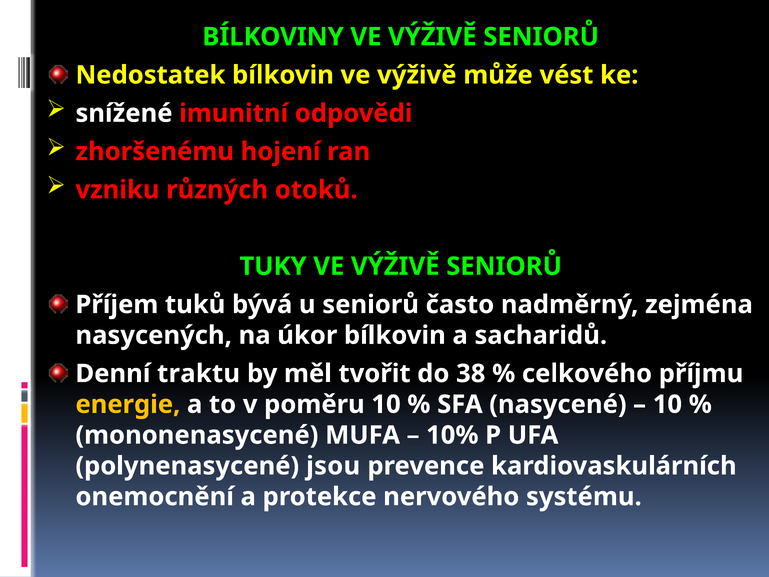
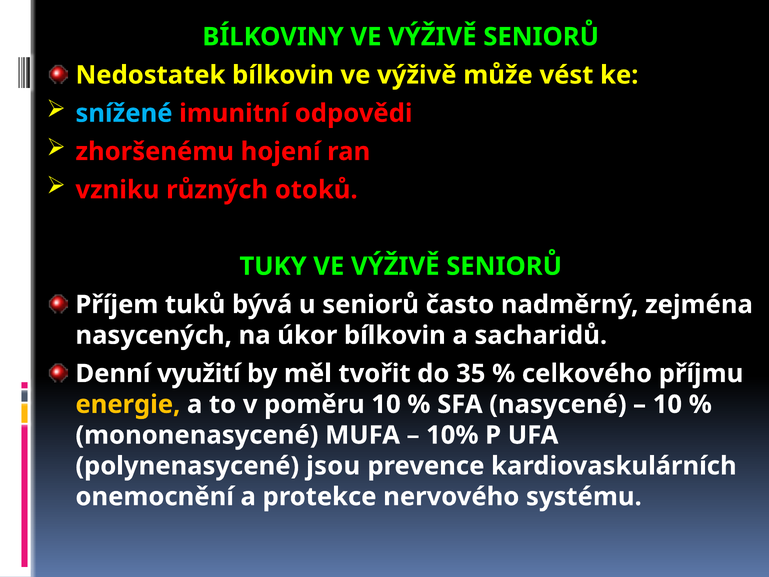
snížené colour: white -> light blue
traktu: traktu -> využití
38: 38 -> 35
